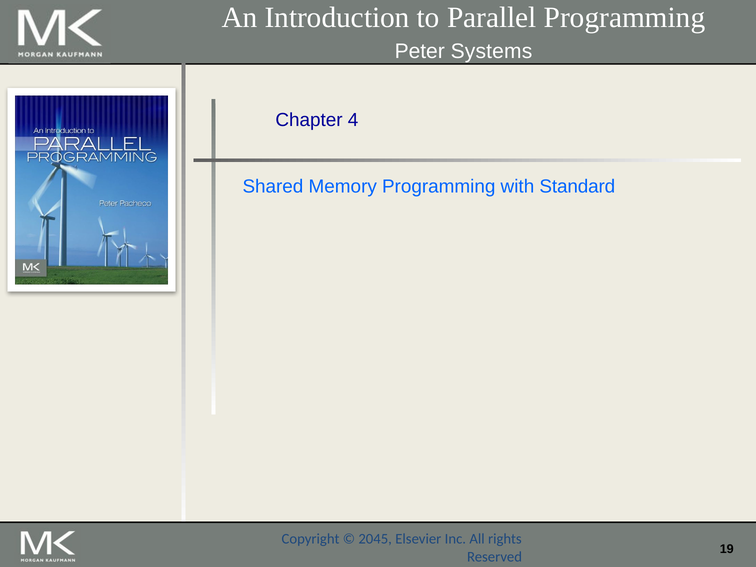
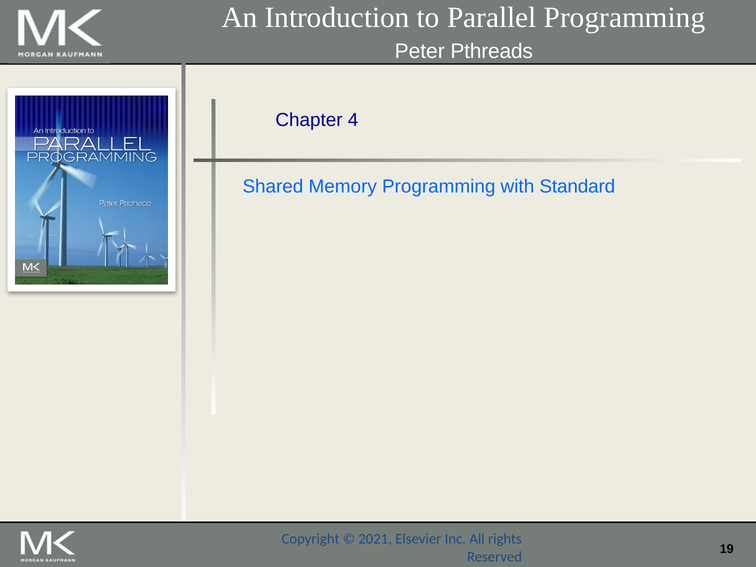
Systems: Systems -> Pthreads
2045: 2045 -> 2021
